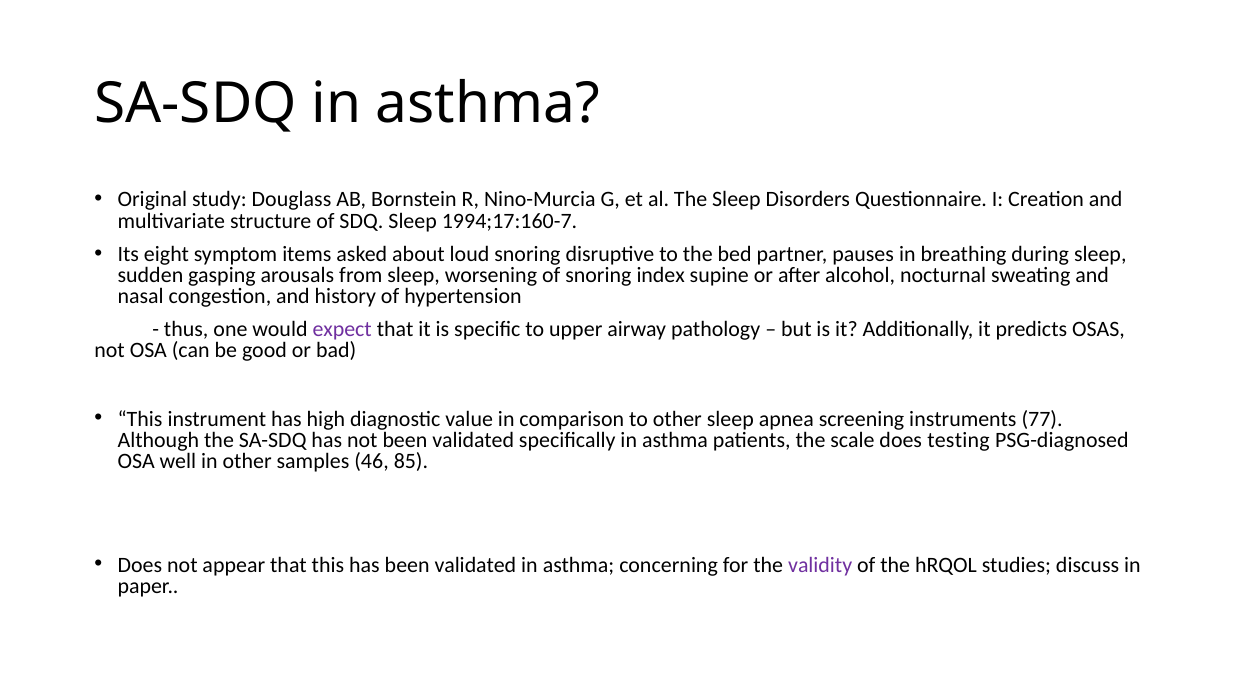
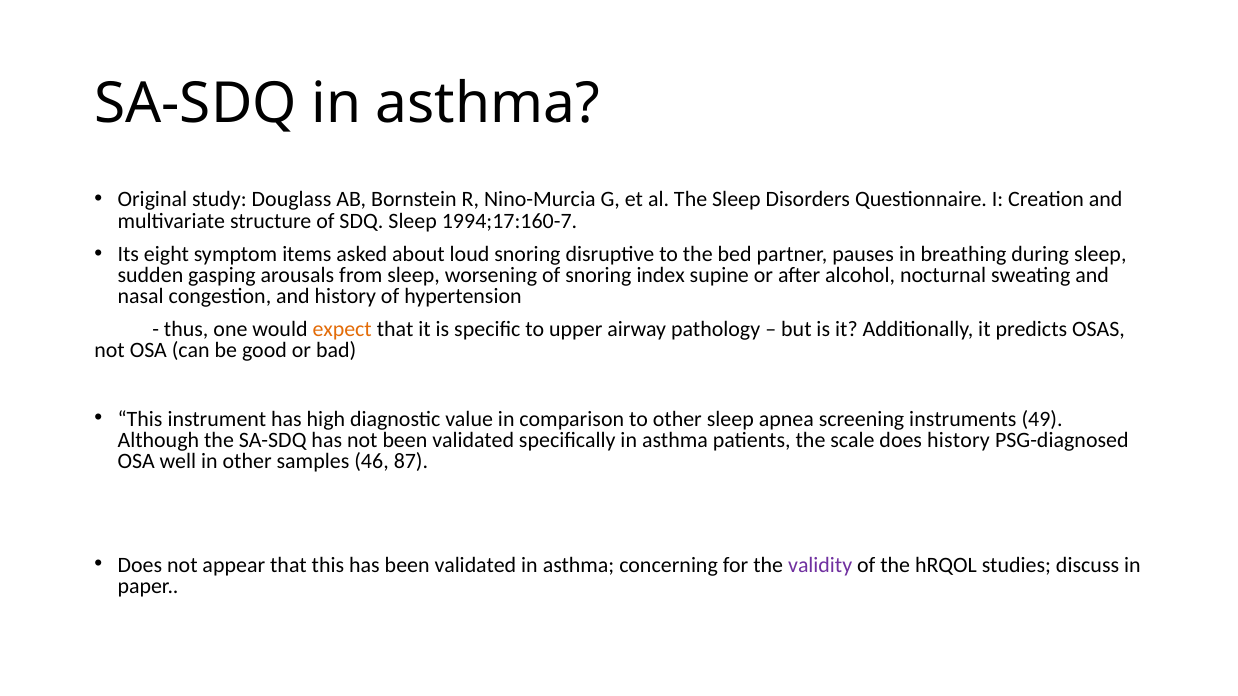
expect colour: purple -> orange
77: 77 -> 49
does testing: testing -> history
85: 85 -> 87
